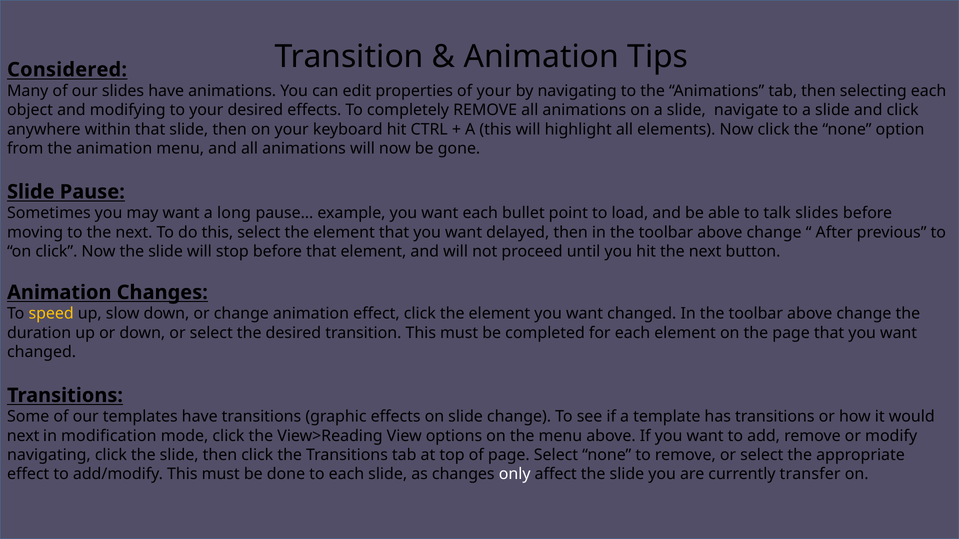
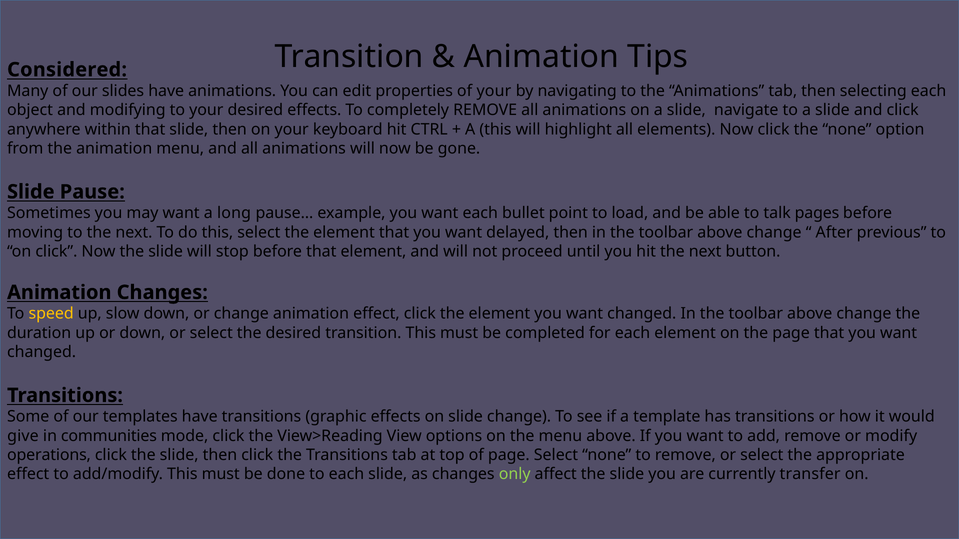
talk slides: slides -> pages
next at (23, 436): next -> give
modification: modification -> communities
navigating at (49, 455): navigating -> operations
only colour: white -> light green
